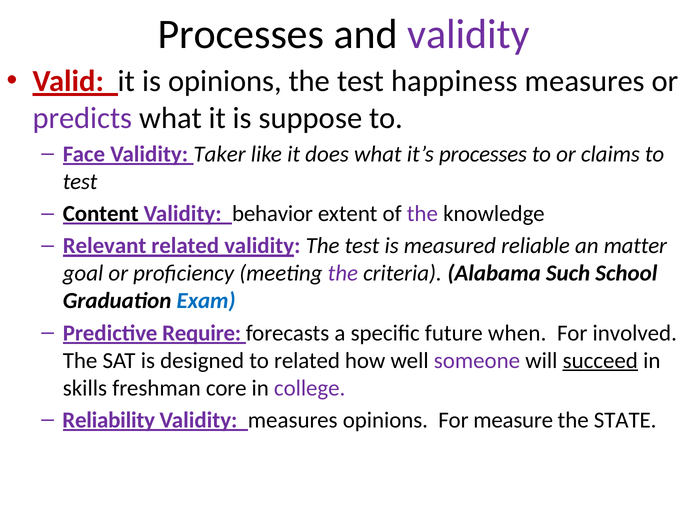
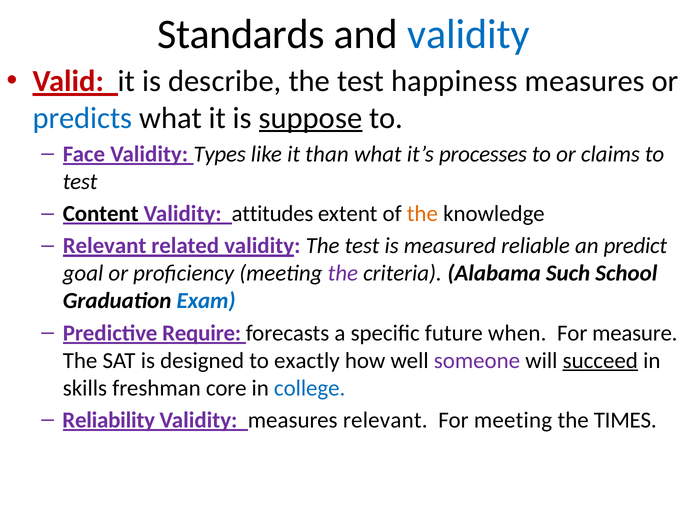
Processes at (241, 34): Processes -> Standards
validity at (469, 34) colour: purple -> blue
is opinions: opinions -> describe
predicts colour: purple -> blue
suppose underline: none -> present
Taker: Taker -> Types
does: does -> than
behavior: behavior -> attitudes
the at (422, 214) colour: purple -> orange
matter: matter -> predict
involved: involved -> measure
to related: related -> exactly
college colour: purple -> blue
measures opinions: opinions -> relevant
For measure: measure -> meeting
STATE: STATE -> TIMES
